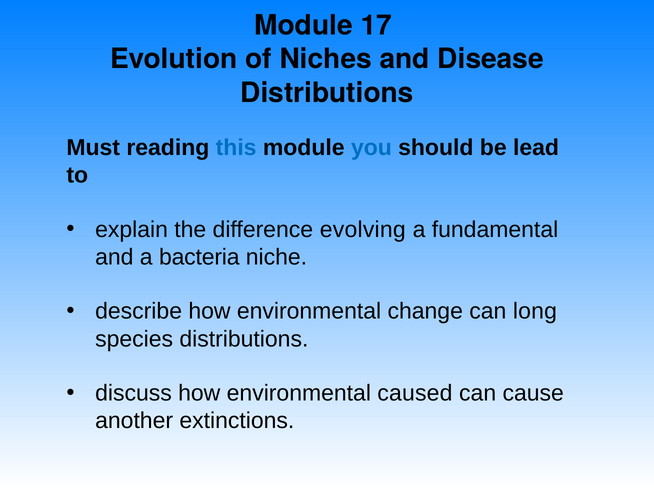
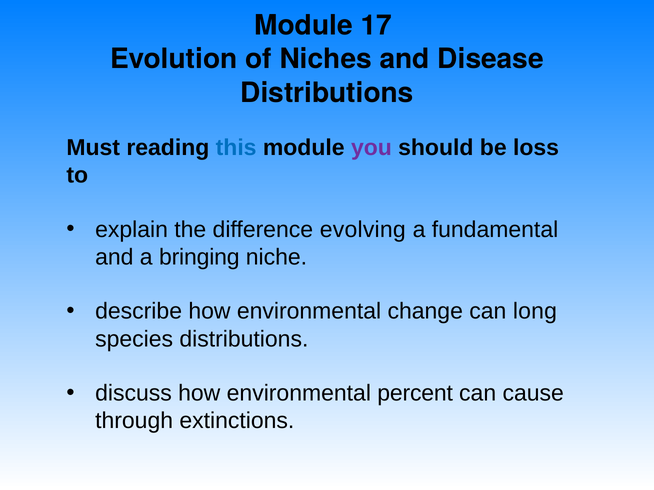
you colour: blue -> purple
lead: lead -> loss
bacteria: bacteria -> bringing
caused: caused -> percent
another: another -> through
